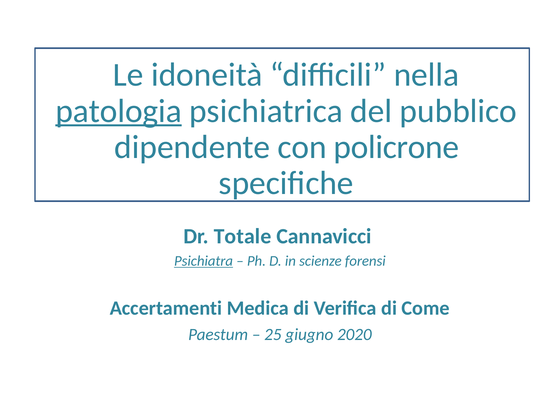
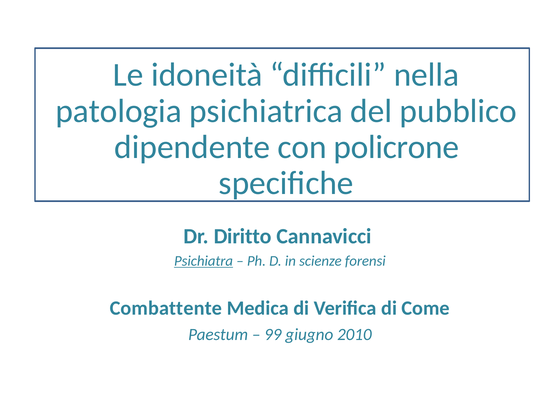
patologia underline: present -> none
Totale: Totale -> Diritto
Accertamenti: Accertamenti -> Combattente
25: 25 -> 99
2020: 2020 -> 2010
